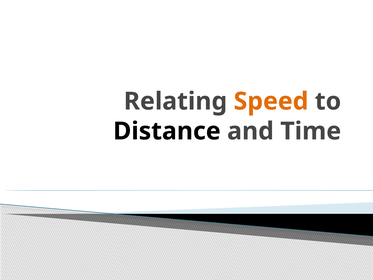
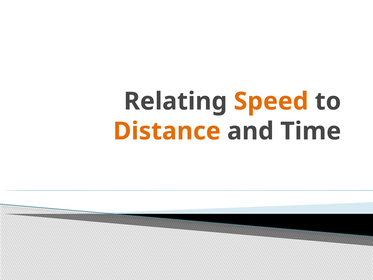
Distance colour: black -> orange
